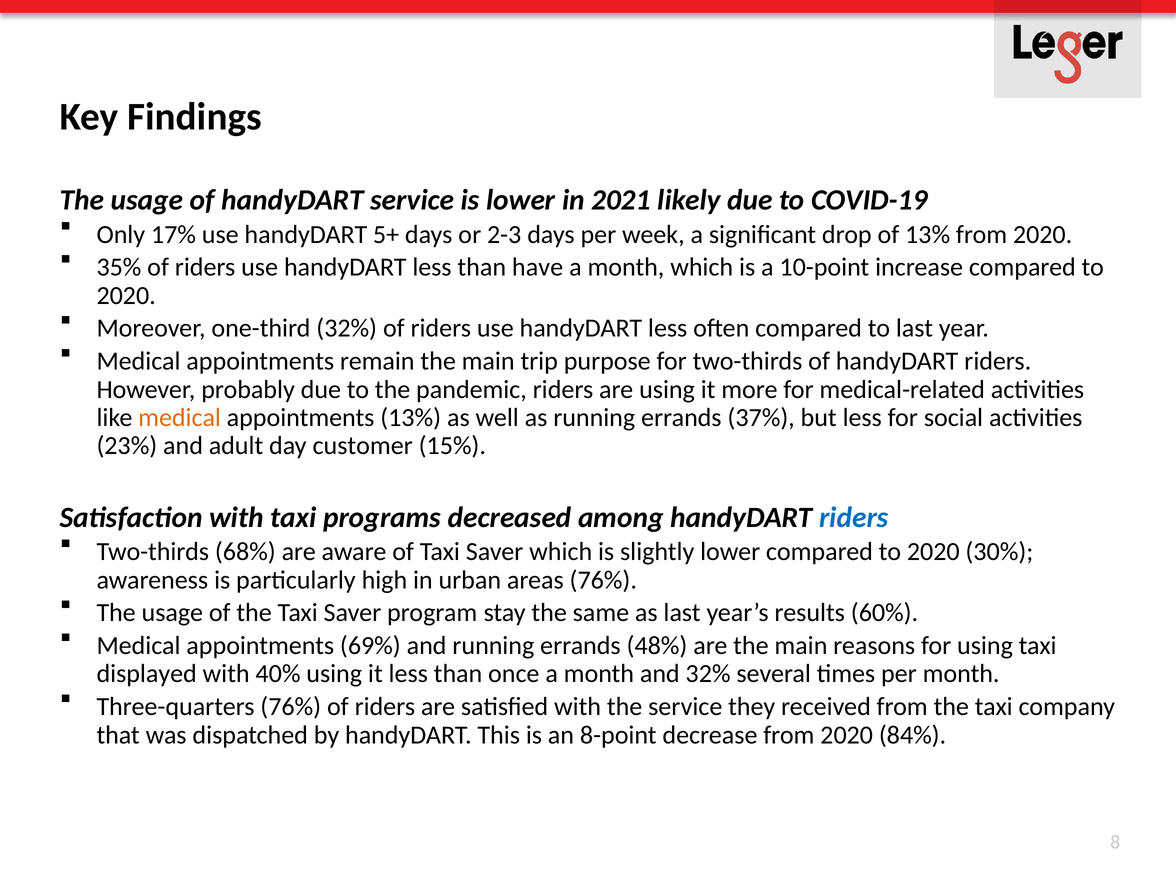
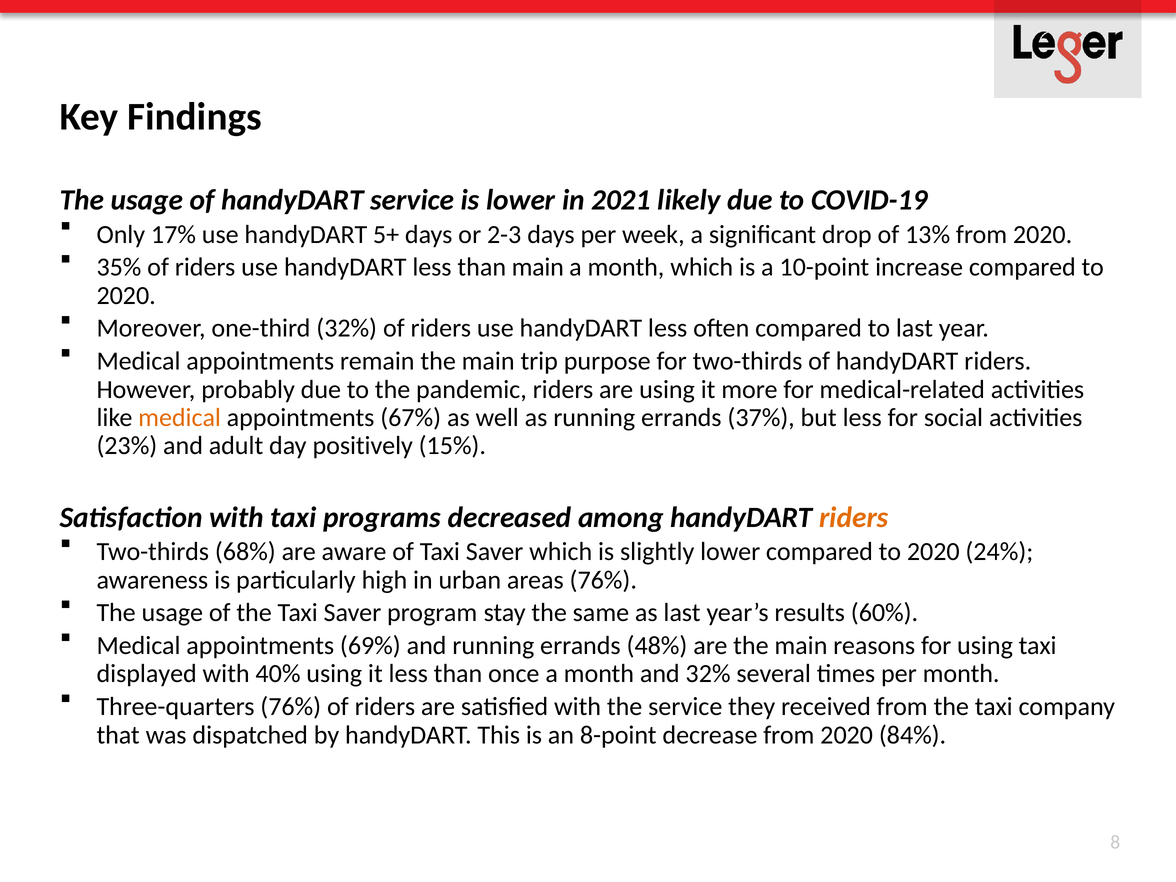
than have: have -> main
appointments 13%: 13% -> 67%
customer: customer -> positively
riders at (854, 518) colour: blue -> orange
30%: 30% -> 24%
